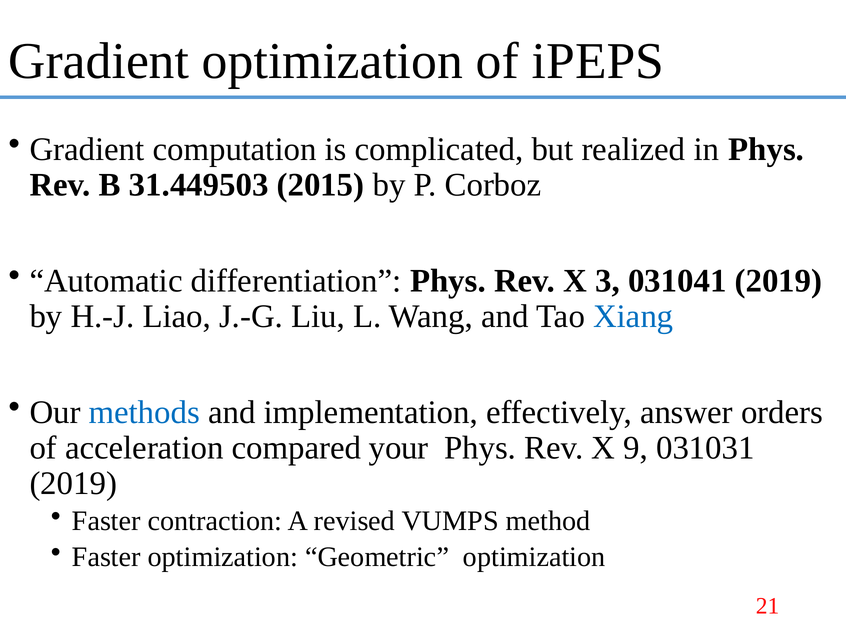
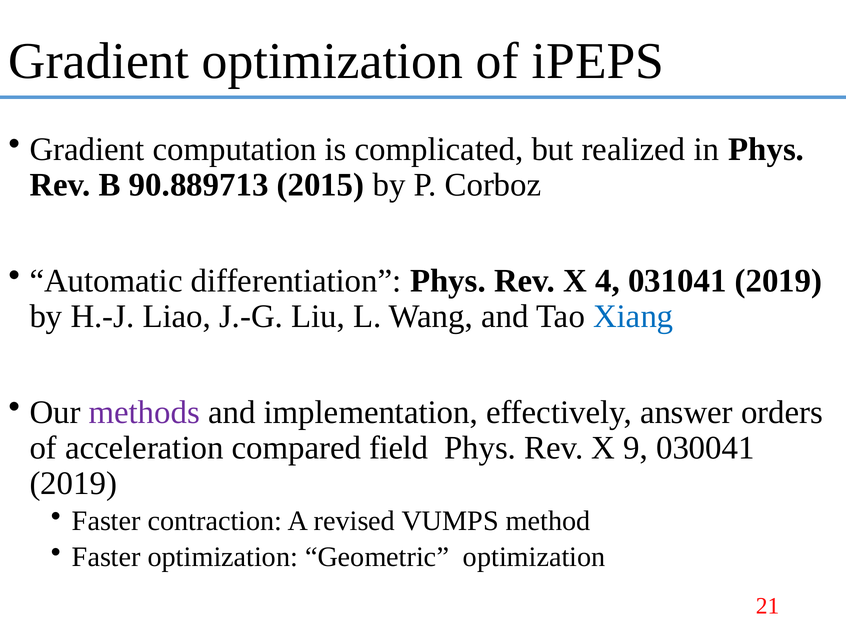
31.449503: 31.449503 -> 90.889713
3: 3 -> 4
methods colour: blue -> purple
your: your -> field
031031: 031031 -> 030041
